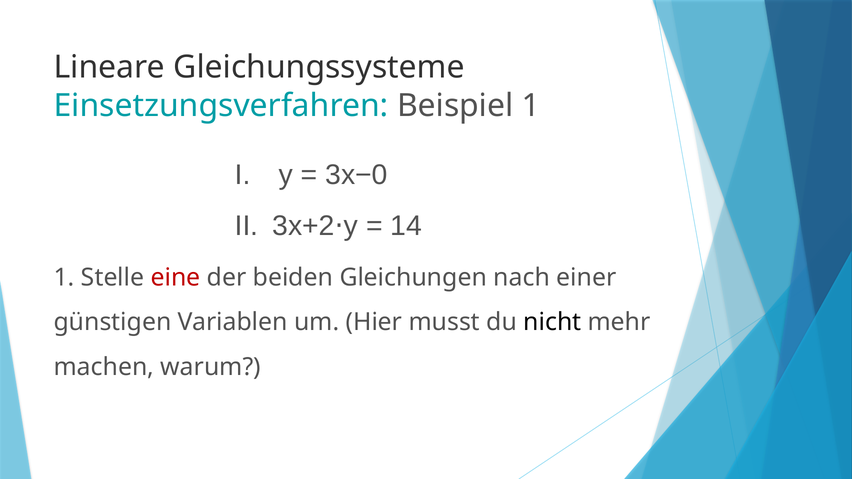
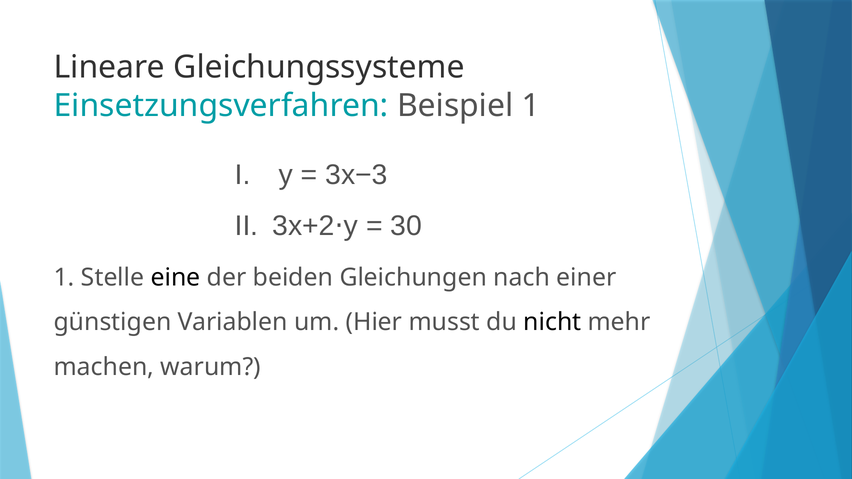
3x−0: 3x−0 -> 3x−3
14: 14 -> 30
eine colour: red -> black
